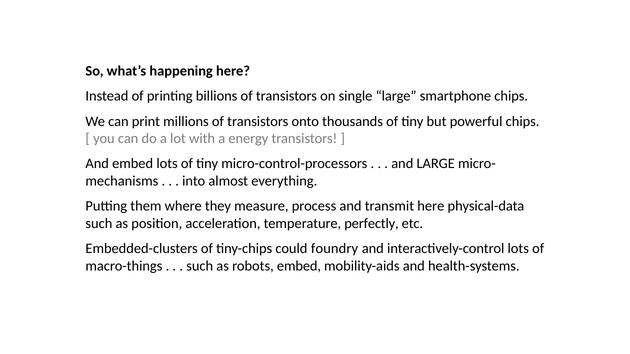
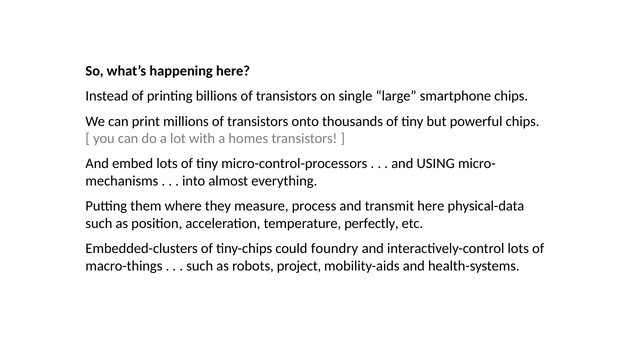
energy: energy -> homes
and LARGE: LARGE -> USING
robots embed: embed -> project
